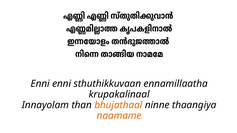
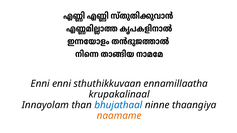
bhujathaal colour: orange -> blue
